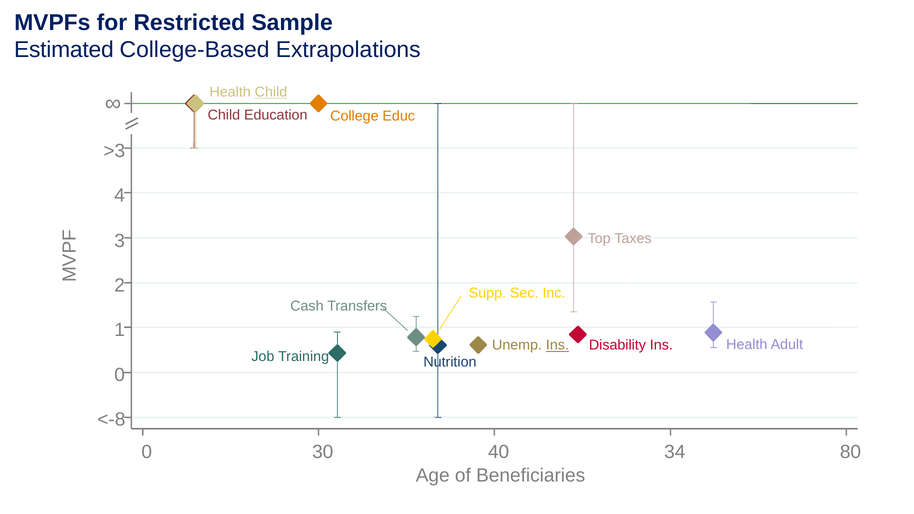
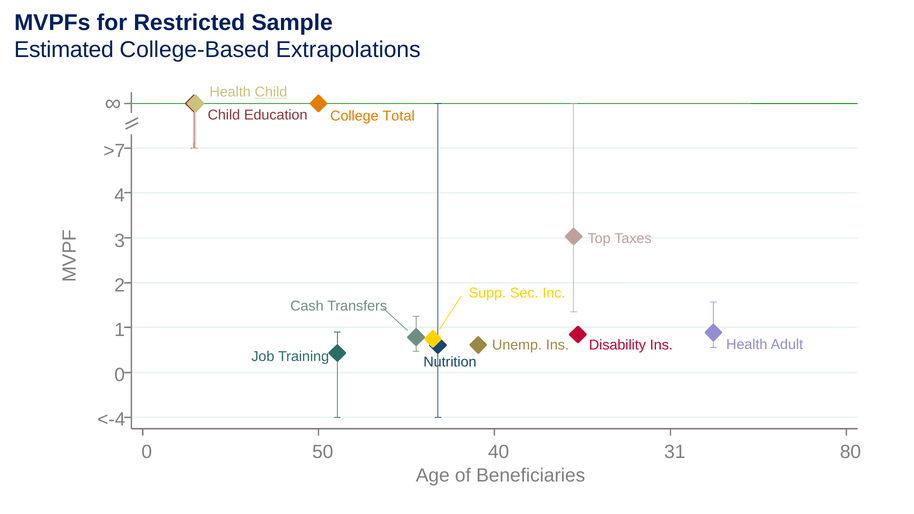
Educ: Educ -> Total
>3: >3 -> >7
Ins at (557, 345) underline: present -> none
<-8: <-8 -> <-4
30: 30 -> 50
34: 34 -> 31
